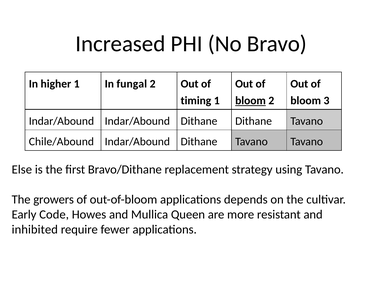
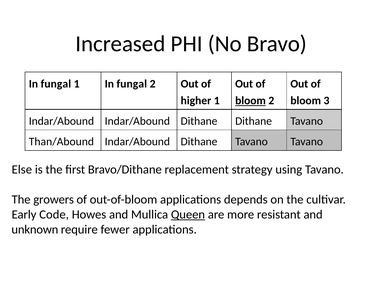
higher at (56, 84): higher -> fungal
timing: timing -> higher
Chile/Abound: Chile/Abound -> Than/Abound
Queen underline: none -> present
inhibited: inhibited -> unknown
